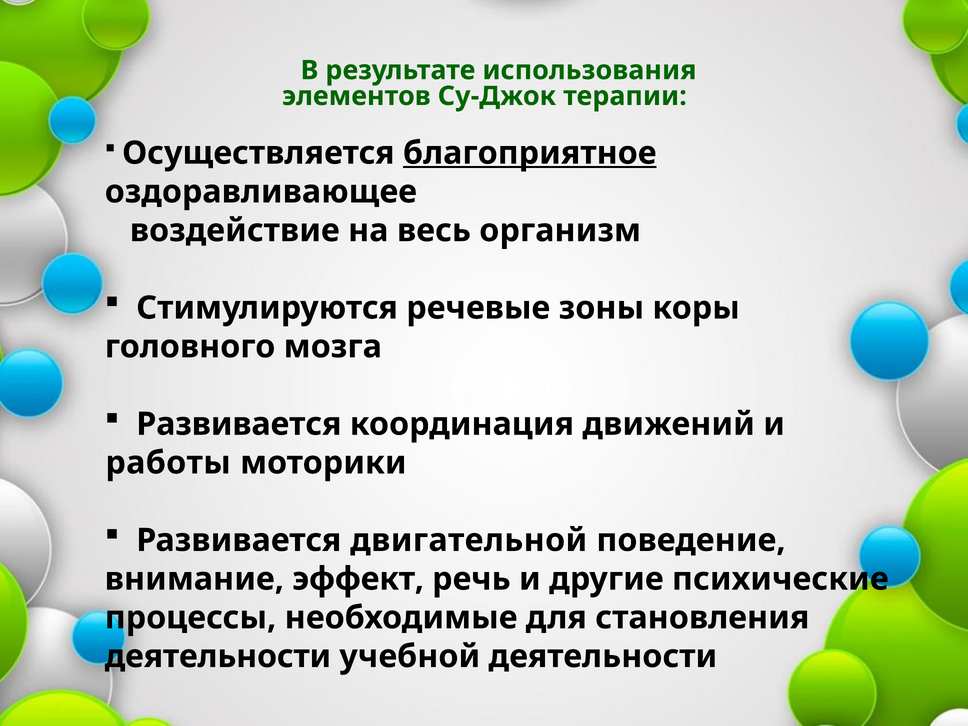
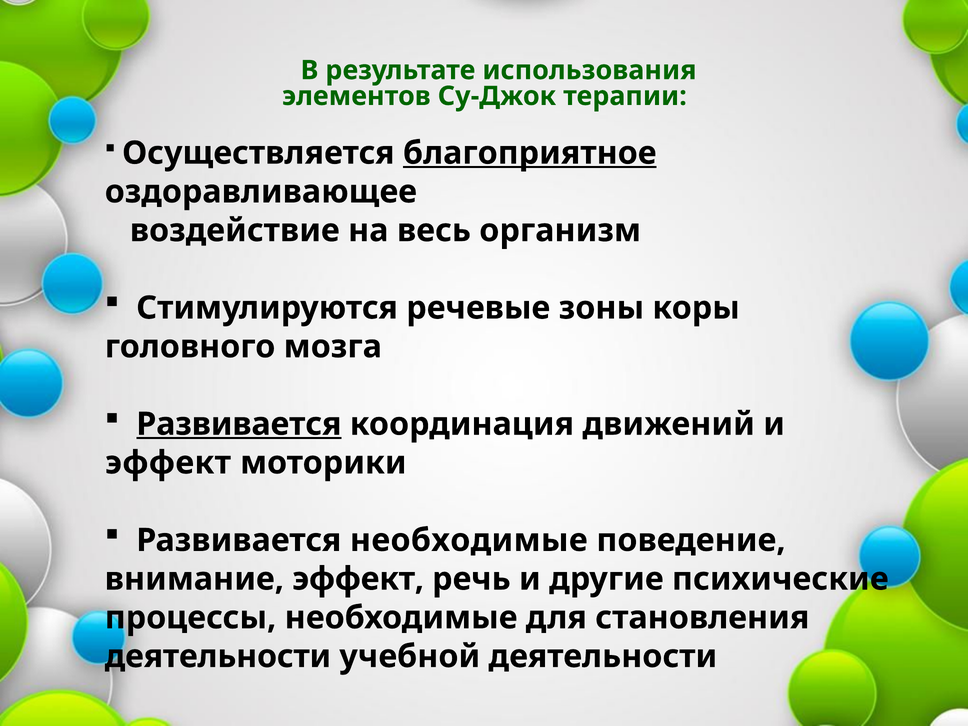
Развивается at (239, 424) underline: none -> present
работы at (168, 463): работы -> эффект
Развивается двигательной: двигательной -> необходимые
